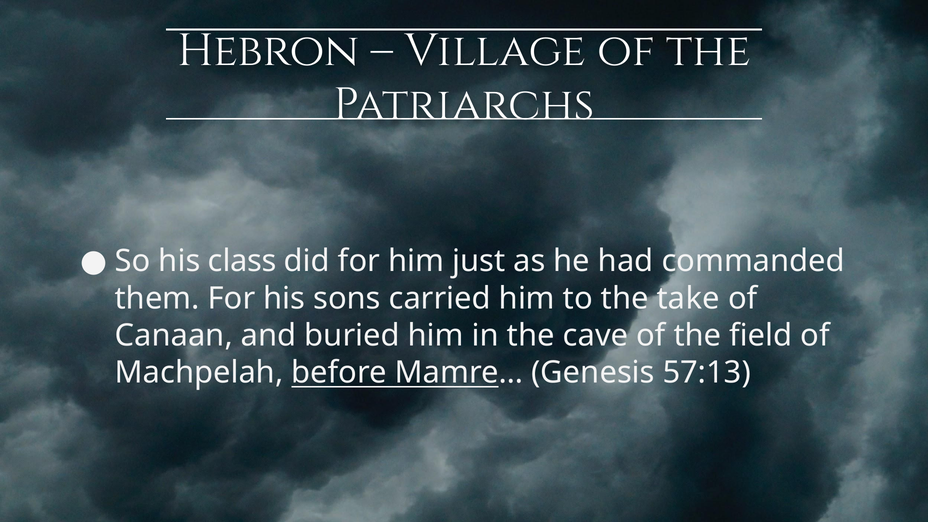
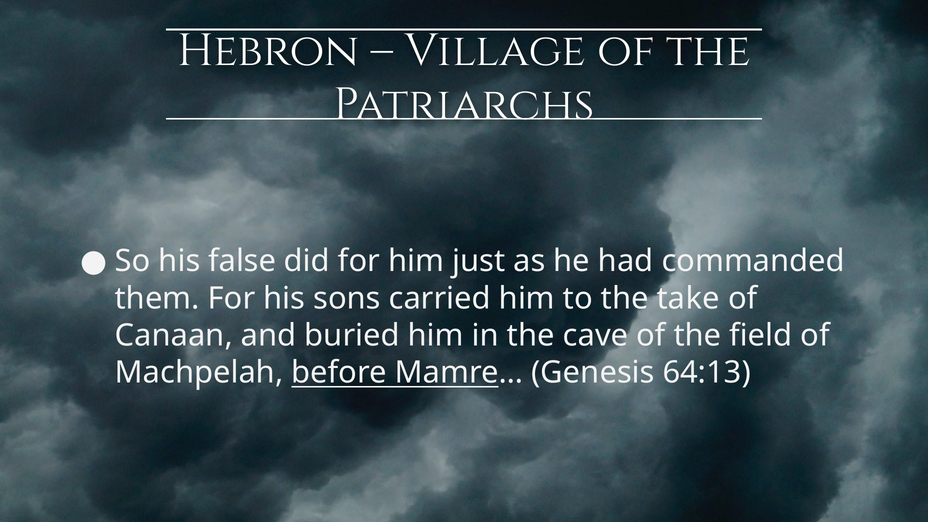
class: class -> false
57:13: 57:13 -> 64:13
